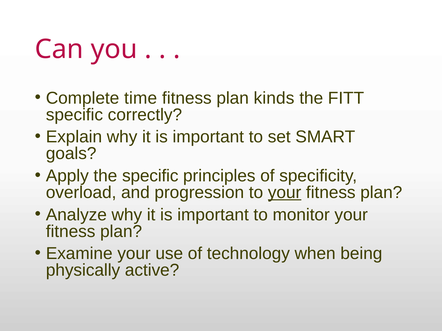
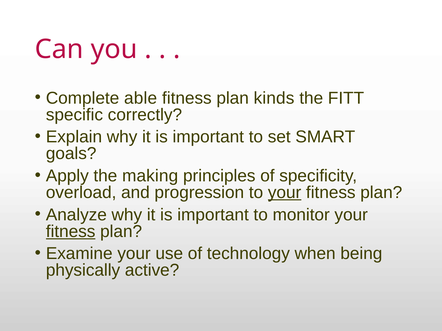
time: time -> able
the specific: specific -> making
fitness at (71, 232) underline: none -> present
